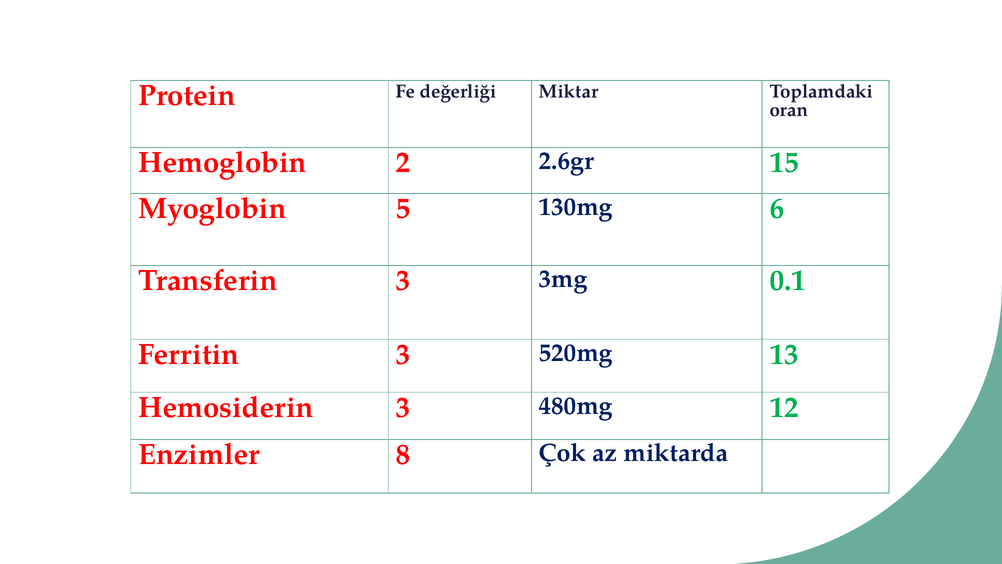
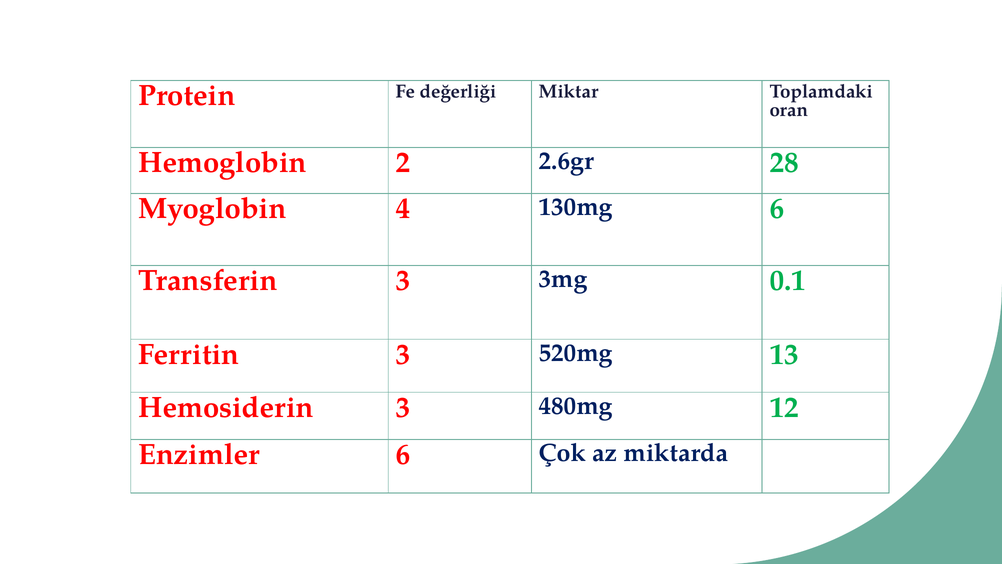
15: 15 -> 28
5: 5 -> 4
Enzimler 8: 8 -> 6
